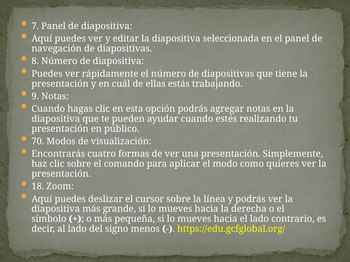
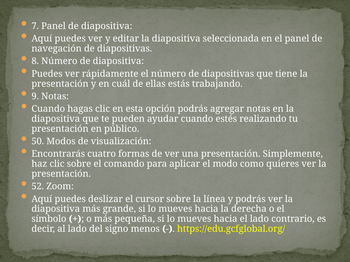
70: 70 -> 50
18: 18 -> 52
